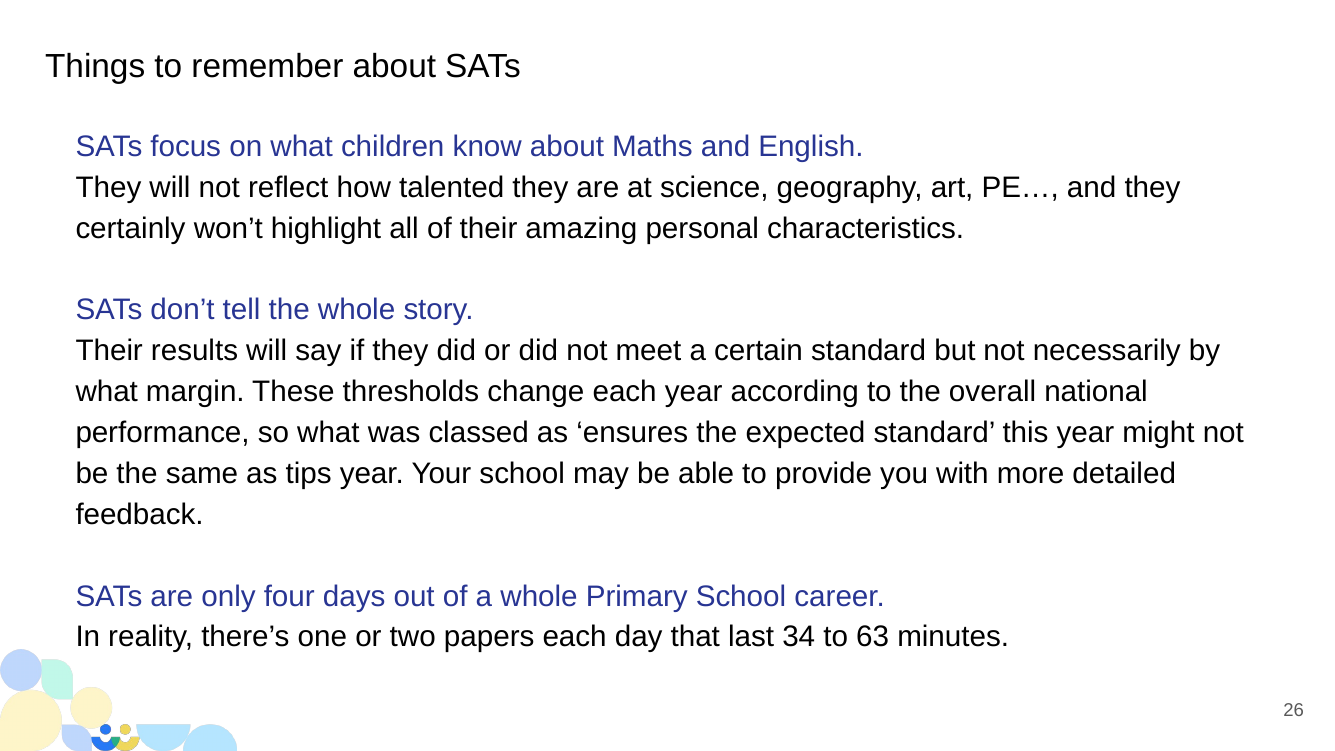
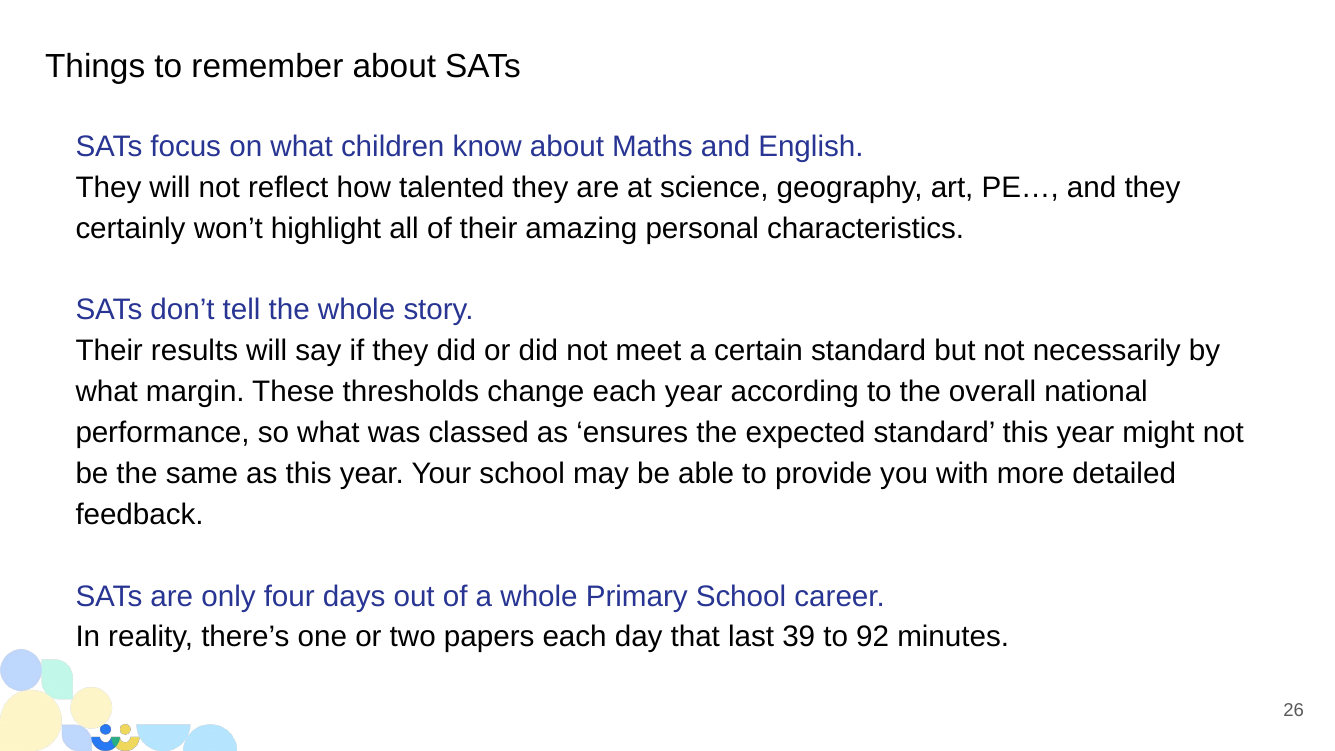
as tips: tips -> this
34: 34 -> 39
63: 63 -> 92
